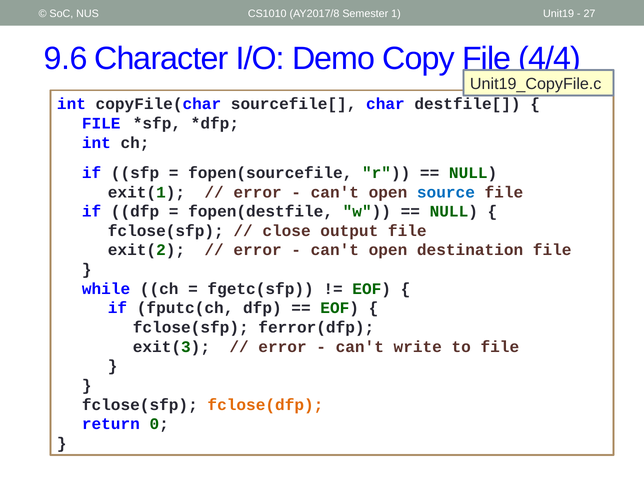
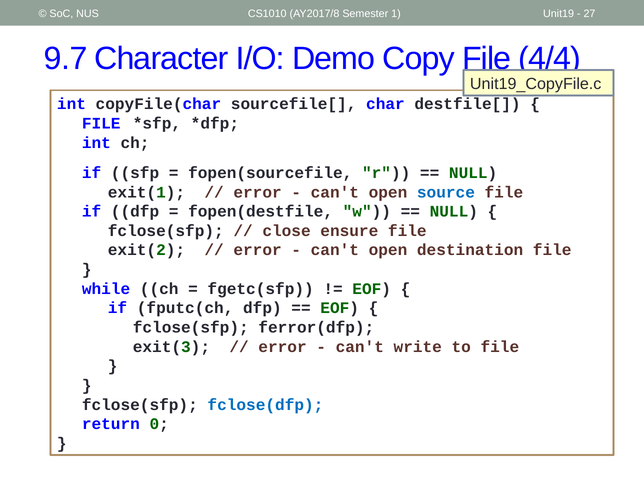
9.6: 9.6 -> 9.7
output: output -> ensure
fclose(dfp colour: orange -> blue
